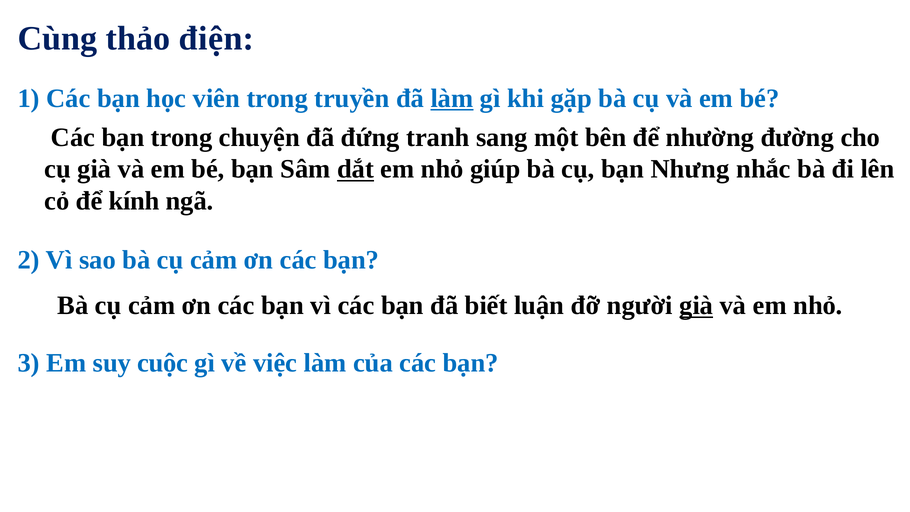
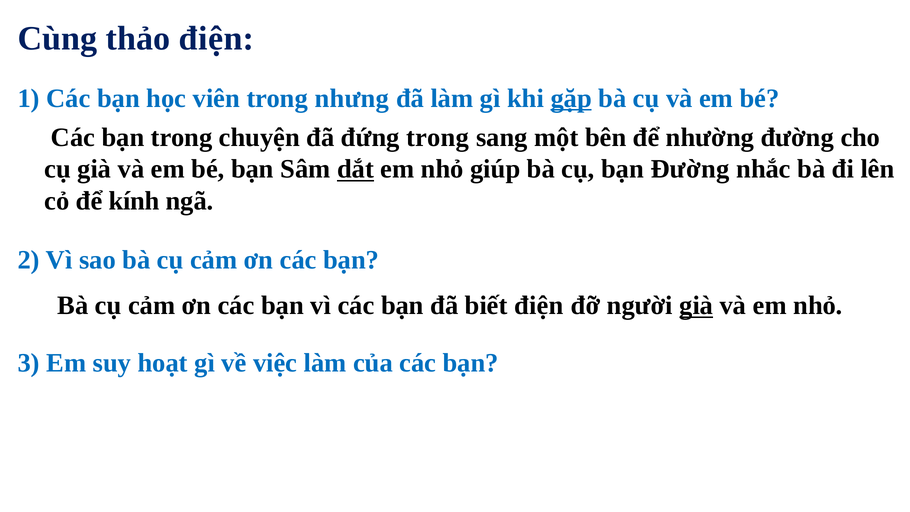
truyền: truyền -> nhưng
làm at (452, 98) underline: present -> none
gặp underline: none -> present
đứng tranh: tranh -> trong
bạn Nhưng: Nhưng -> Đường
biết luận: luận -> điện
cuộc: cuộc -> hoạt
